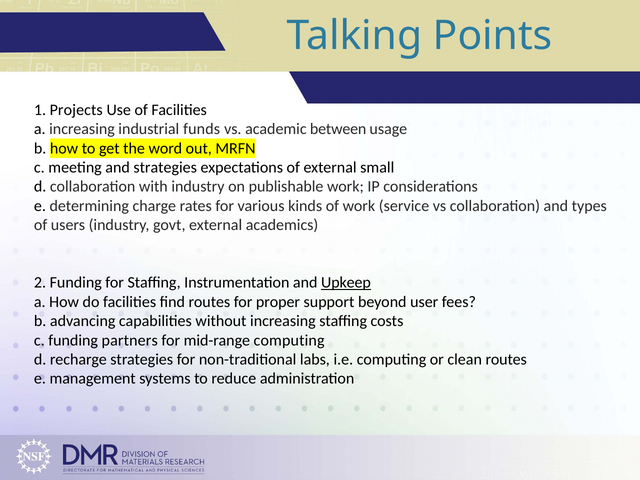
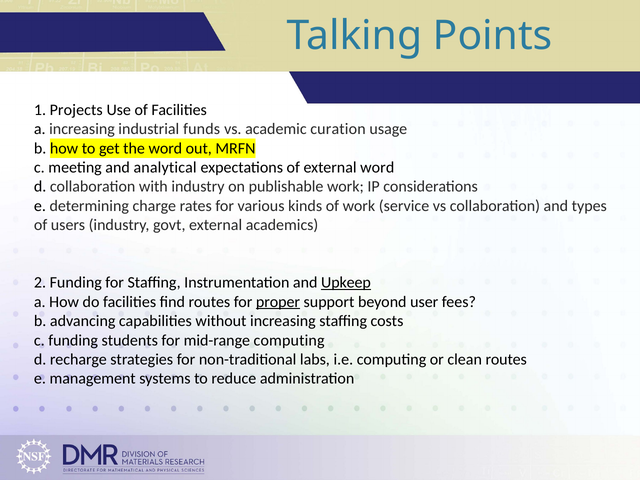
between: between -> curation
and strategies: strategies -> analytical
external small: small -> word
proper underline: none -> present
partners: partners -> students
